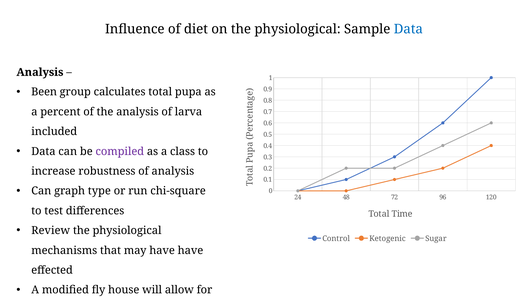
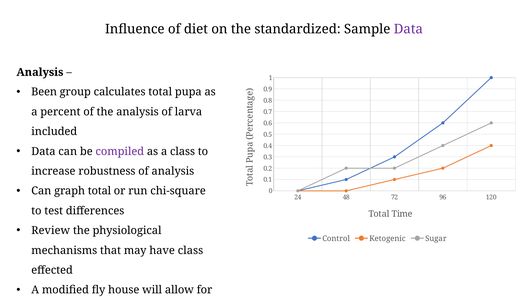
on the physiological: physiological -> standardized
Data at (408, 29) colour: blue -> purple
graph type: type -> total
have have: have -> class
